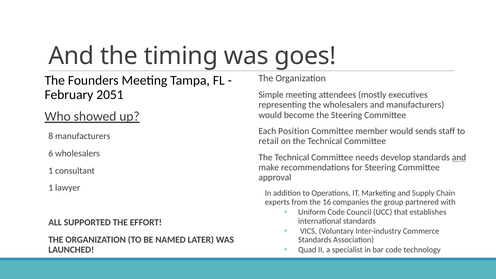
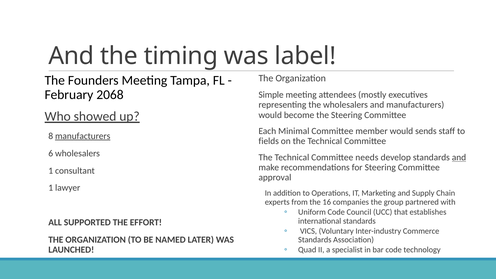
goes: goes -> label
2051: 2051 -> 2068
Position: Position -> Minimal
manufacturers at (83, 136) underline: none -> present
retail: retail -> fields
